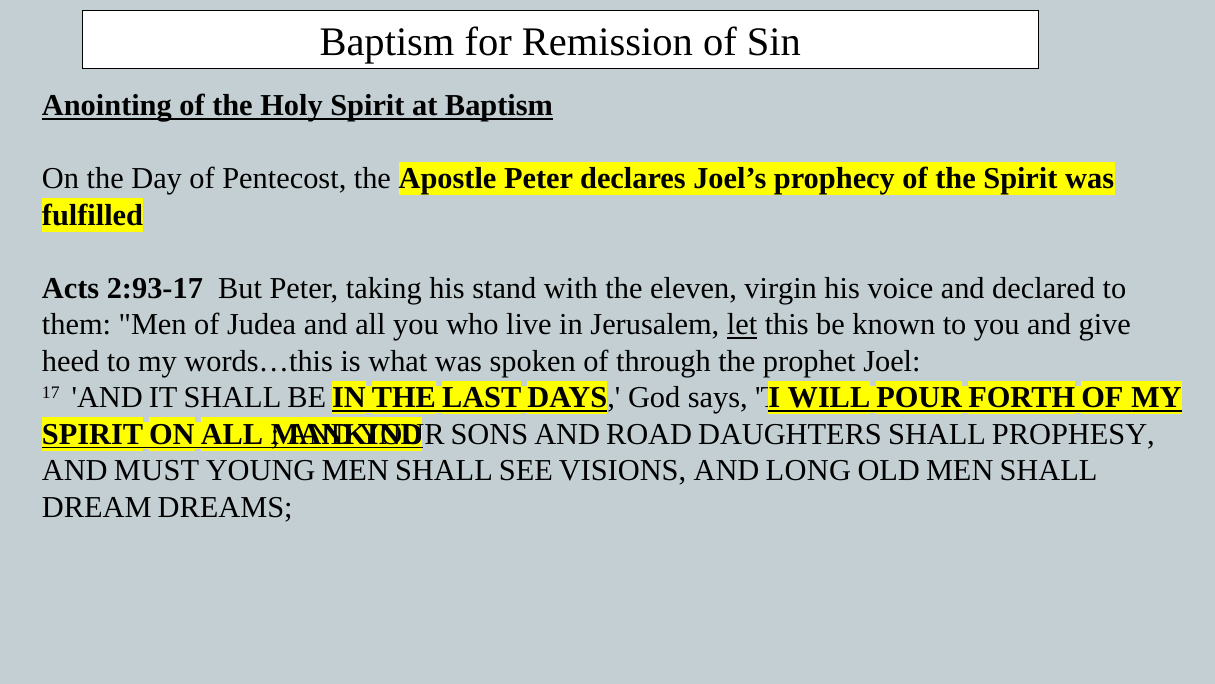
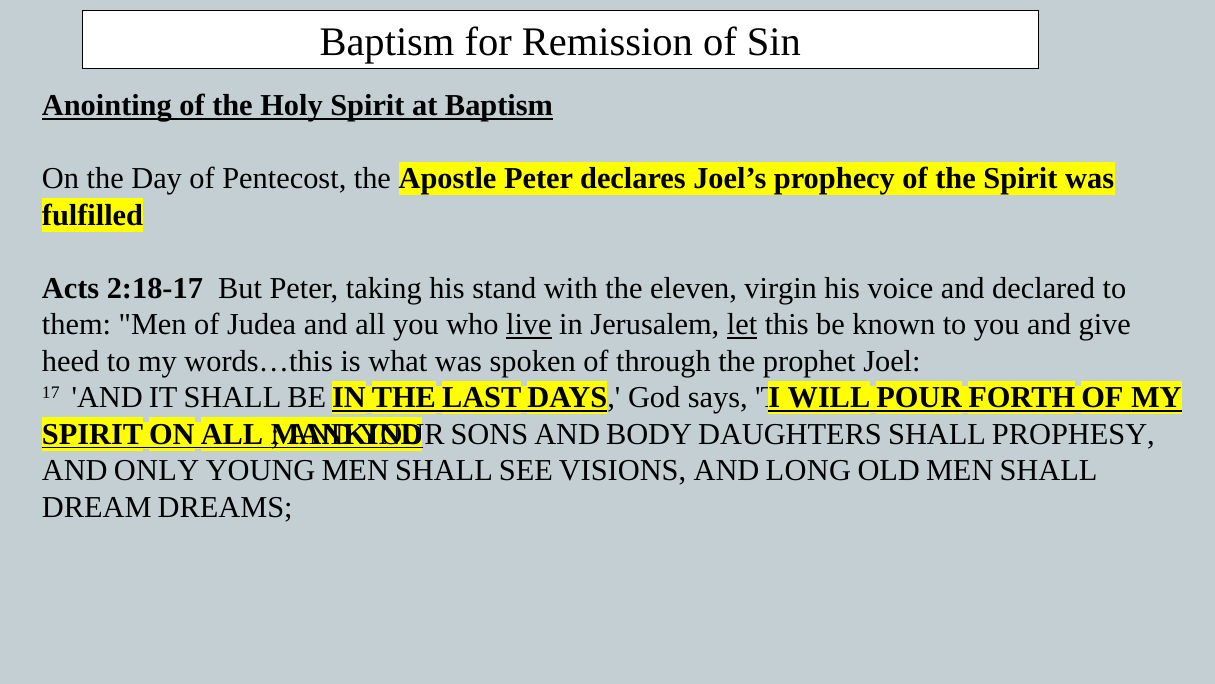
2:93-17: 2:93-17 -> 2:18-17
live underline: none -> present
ROAD: ROAD -> BODY
MUST: MUST -> ONLY
